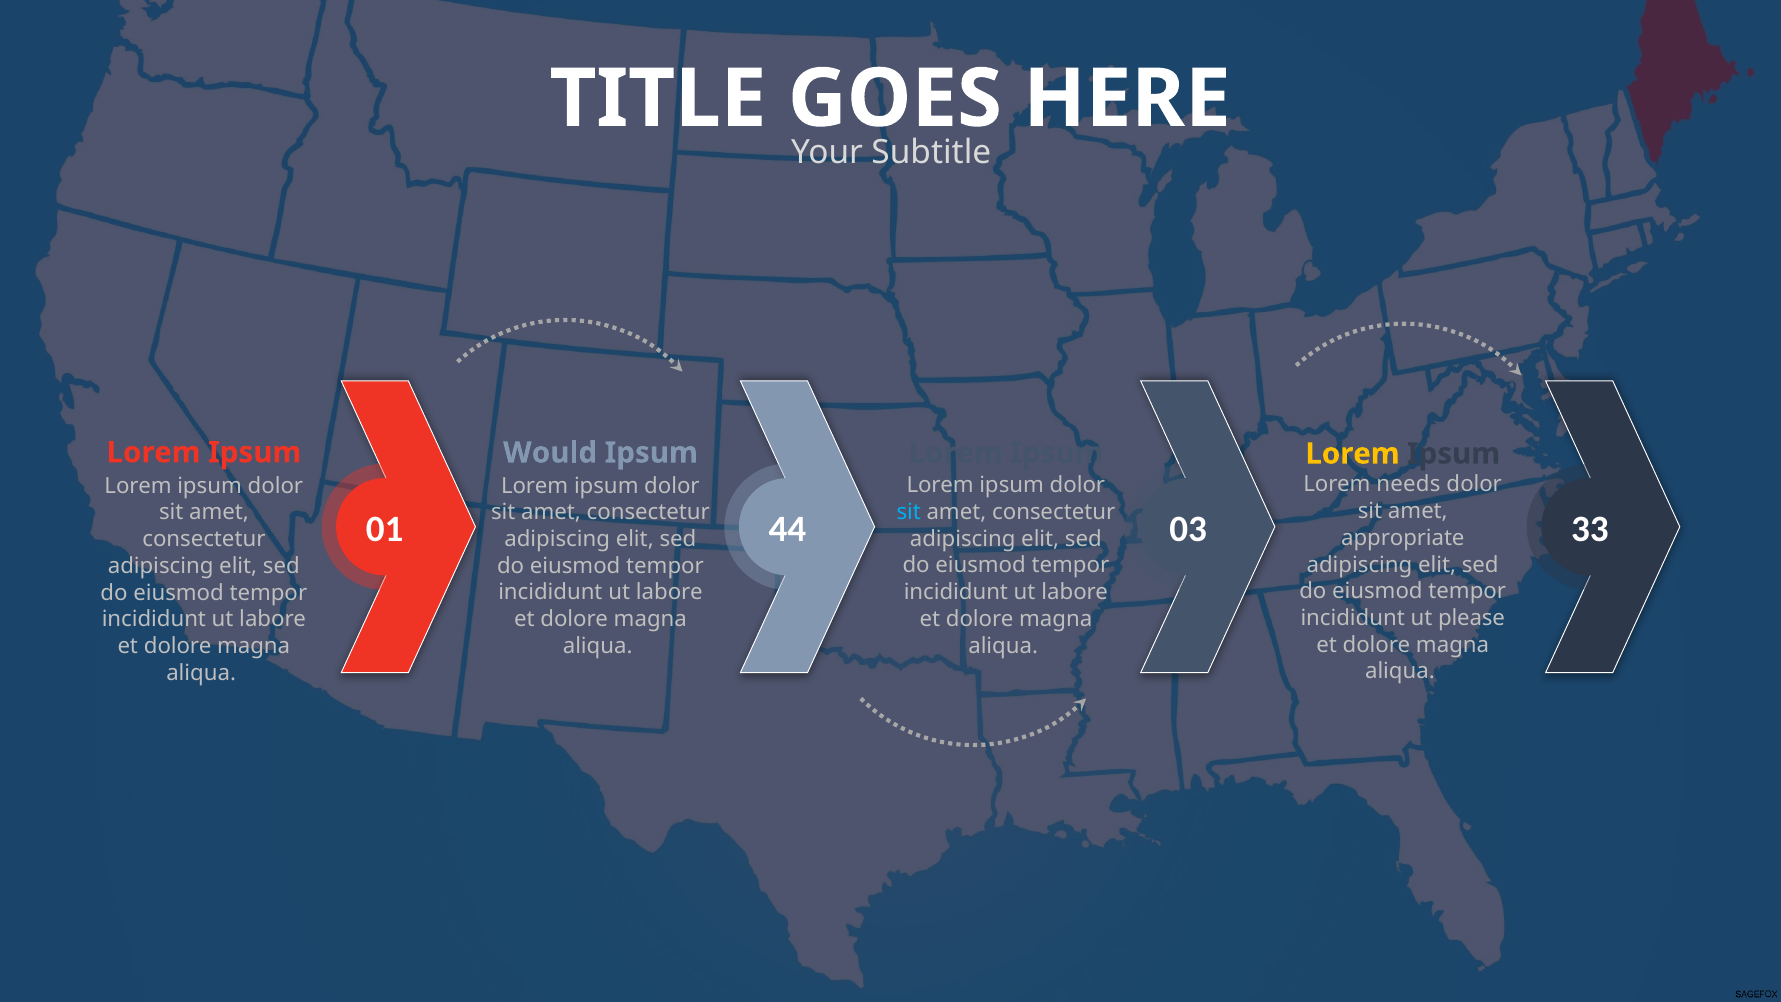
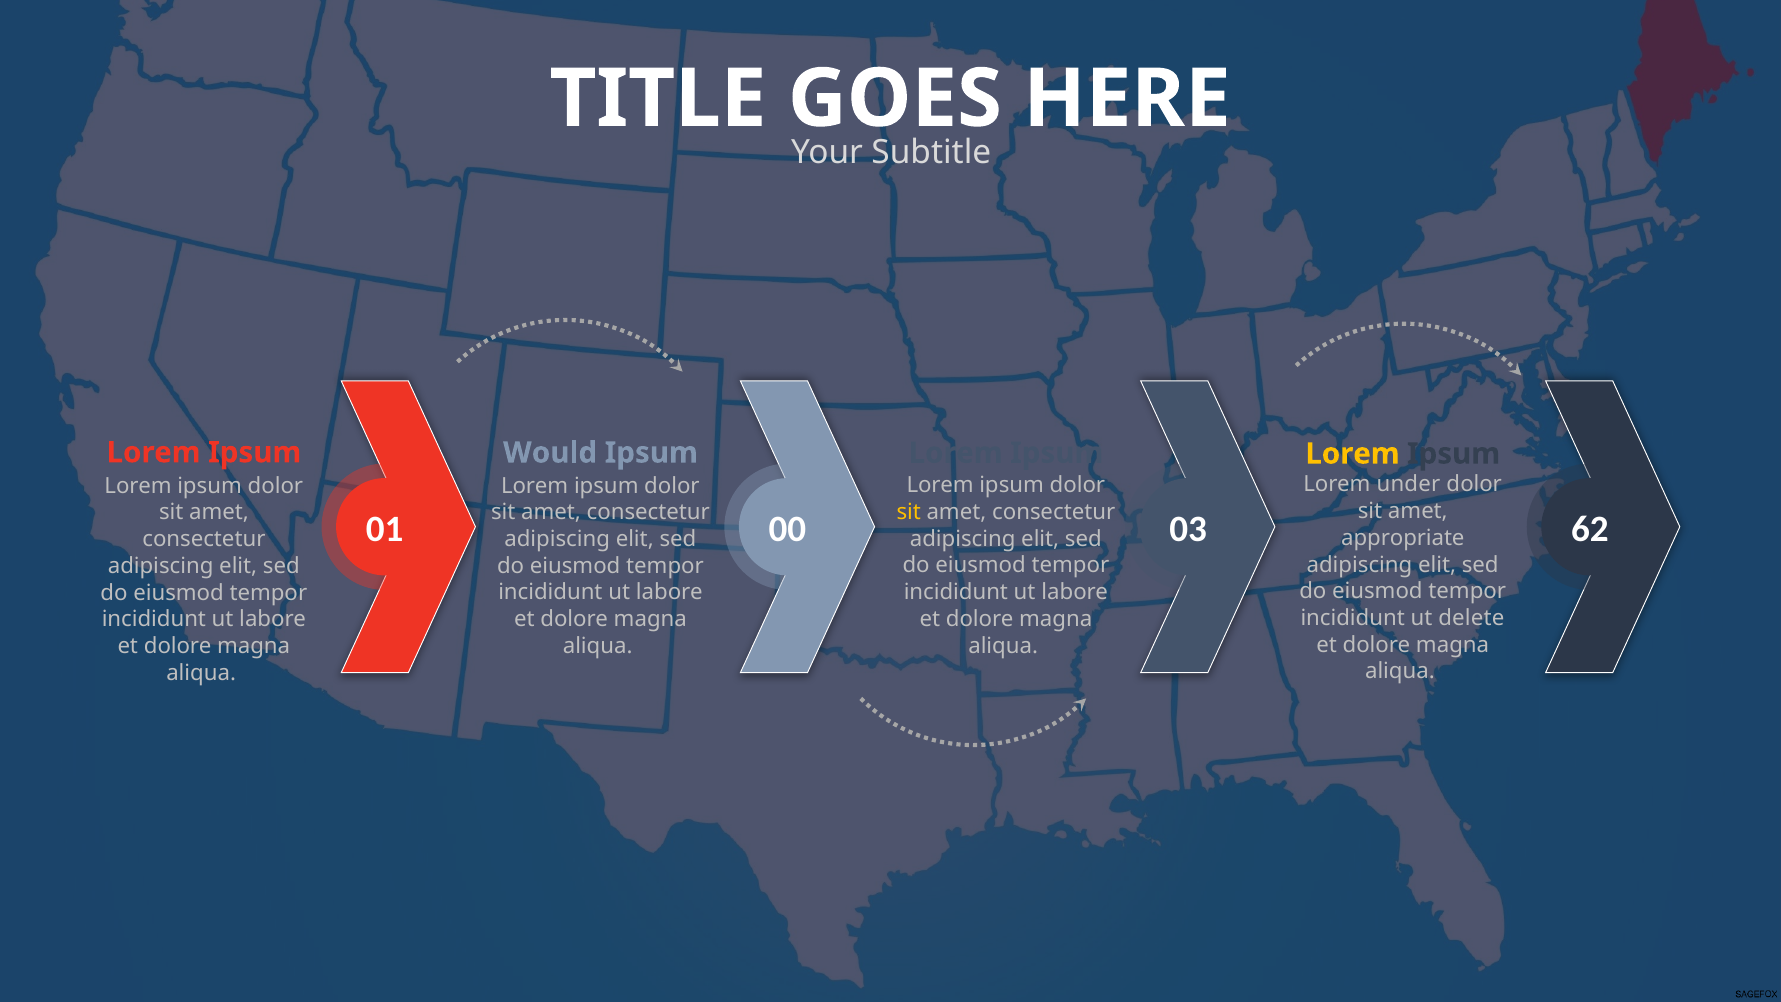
needs: needs -> under
sit at (909, 512) colour: light blue -> yellow
44: 44 -> 00
33: 33 -> 62
please: please -> delete
